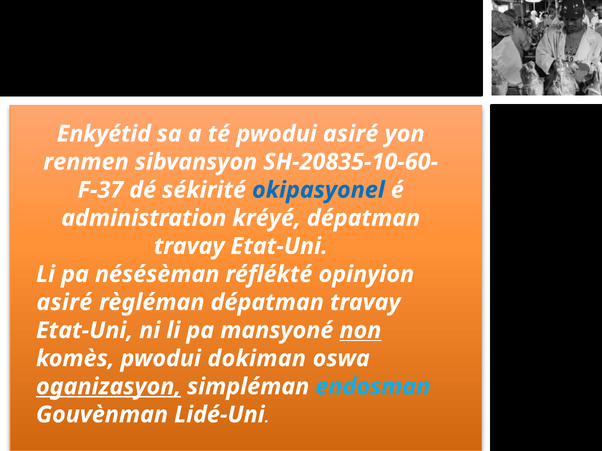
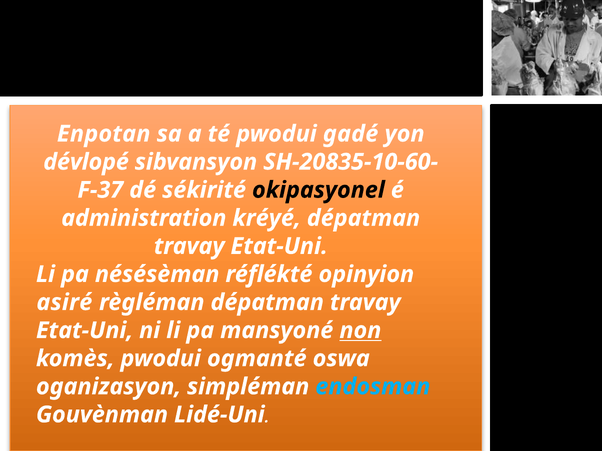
Enkyétid: Enkyétid -> Enpotan
pwodui asiré: asiré -> gadé
renmen: renmen -> dévlopé
okipasyonel colour: blue -> black
dokiman: dokiman -> ogmanté
oganizasyon underline: present -> none
